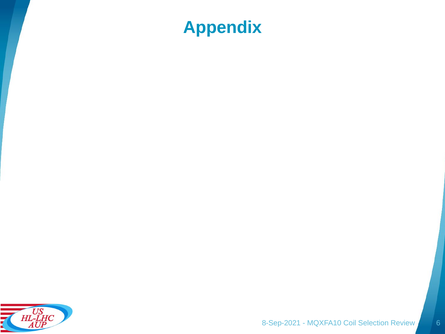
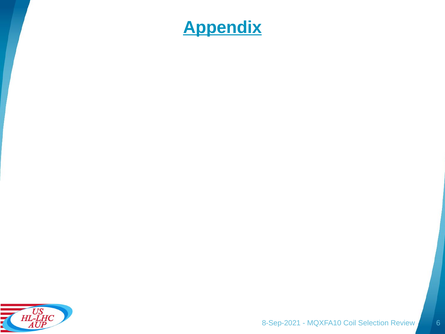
Appendix underline: none -> present
